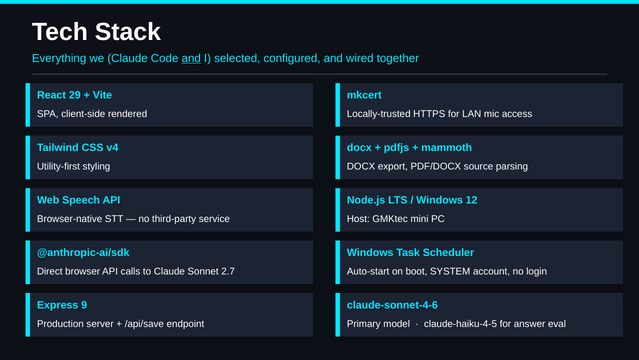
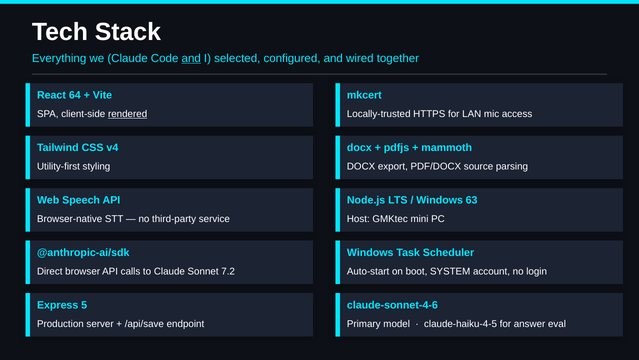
29: 29 -> 64
rendered underline: none -> present
12: 12 -> 63
2.7: 2.7 -> 7.2
9: 9 -> 5
